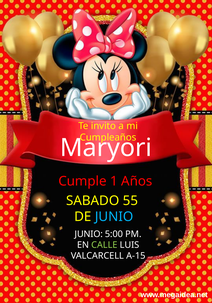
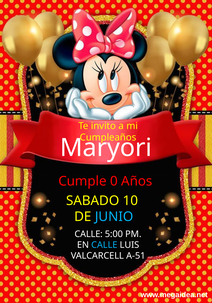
1: 1 -> 0
55: 55 -> 10
JUNIO at (89, 234): JUNIO -> CALLE
CALLE at (104, 245) colour: light green -> light blue
A-15: A-15 -> A-51
